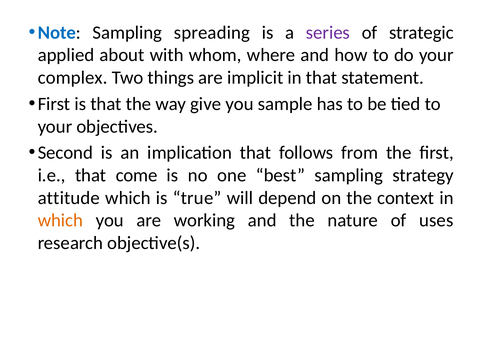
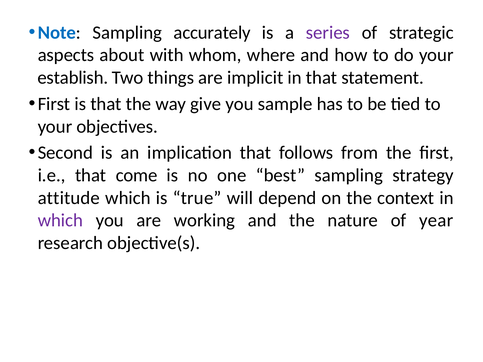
spreading: spreading -> accurately
applied: applied -> aspects
complex: complex -> establish
which at (60, 221) colour: orange -> purple
uses: uses -> year
